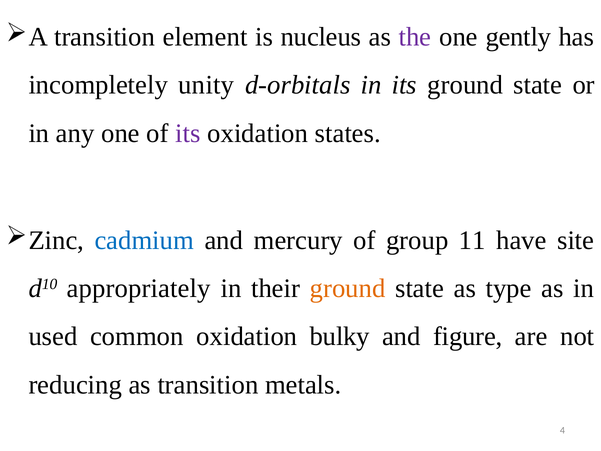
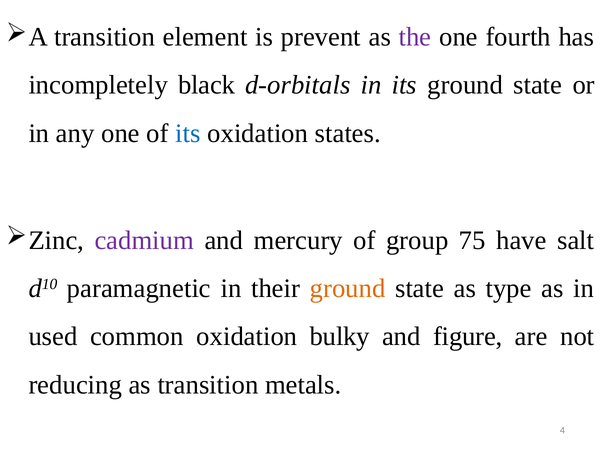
nucleus: nucleus -> prevent
gently: gently -> fourth
unity: unity -> black
its at (188, 133) colour: purple -> blue
cadmium colour: blue -> purple
11: 11 -> 75
site: site -> salt
appropriately: appropriately -> paramagnetic
